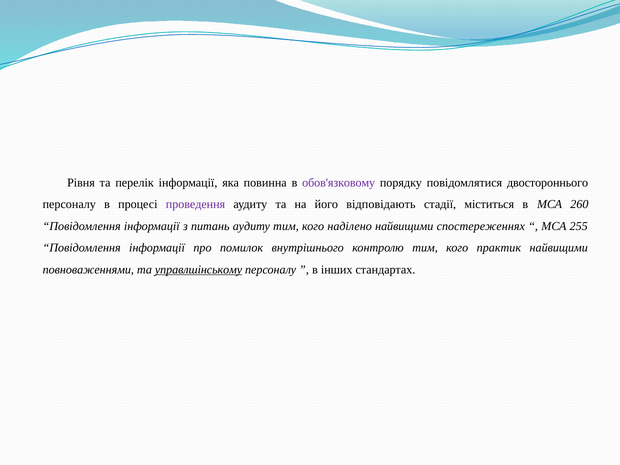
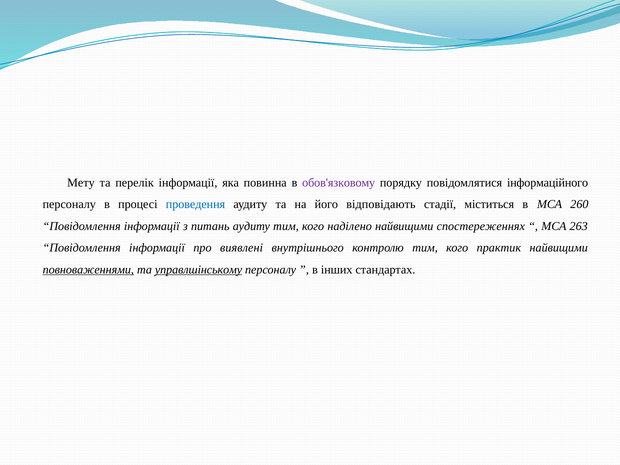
Рівня: Рівня -> Мету
двостороннього: двостороннього -> інформаційного
проведення colour: purple -> blue
255: 255 -> 263
помилок: помилок -> виявлені
повноваженнями underline: none -> present
